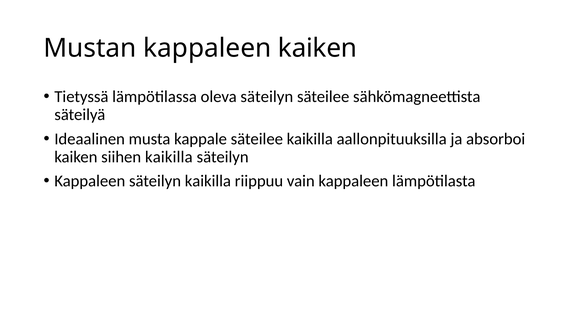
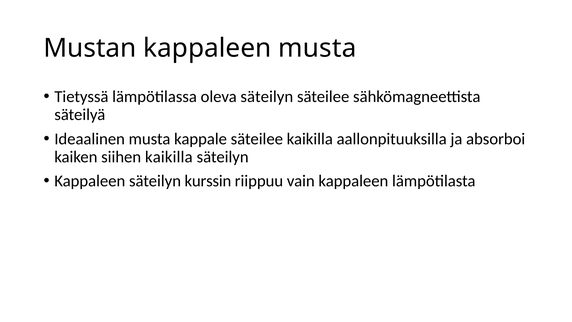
kappaleen kaiken: kaiken -> musta
säteilyn kaikilla: kaikilla -> kurssin
